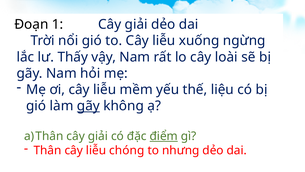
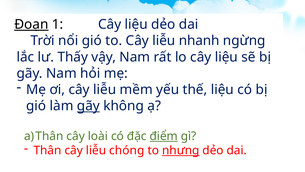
Đoạn underline: none -> present
giải at (136, 24): giải -> liệu
xuống: xuống -> nhanh
lo cây loài: loài -> liệu
giải at (98, 136): giải -> loài
nhưng underline: none -> present
